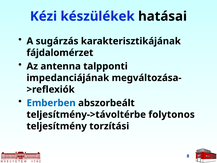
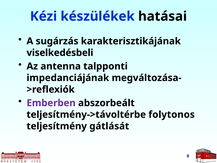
fájdalomérzet: fájdalomérzet -> viselkedésbeli
Emberben colour: blue -> purple
torzítási: torzítási -> gátlását
